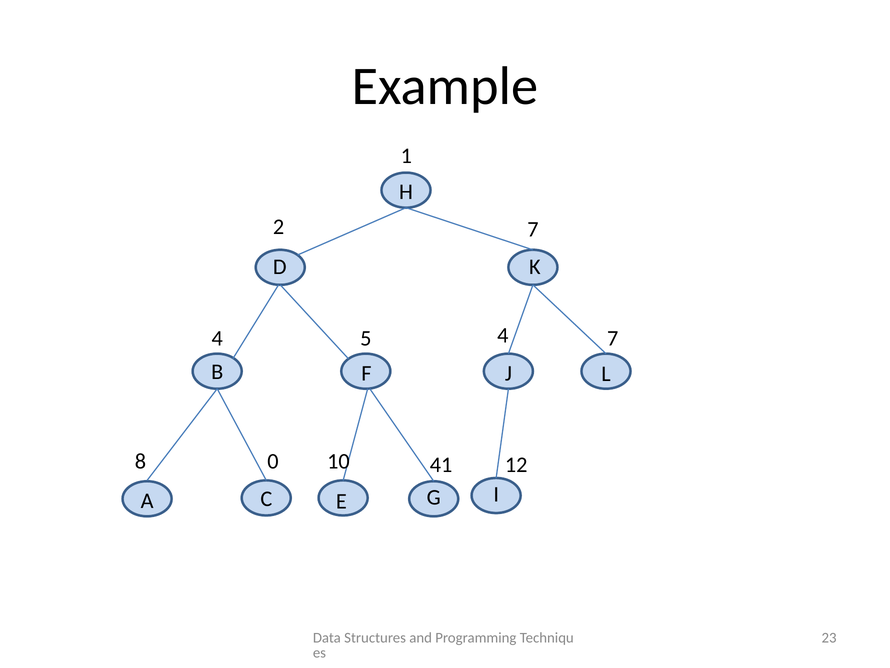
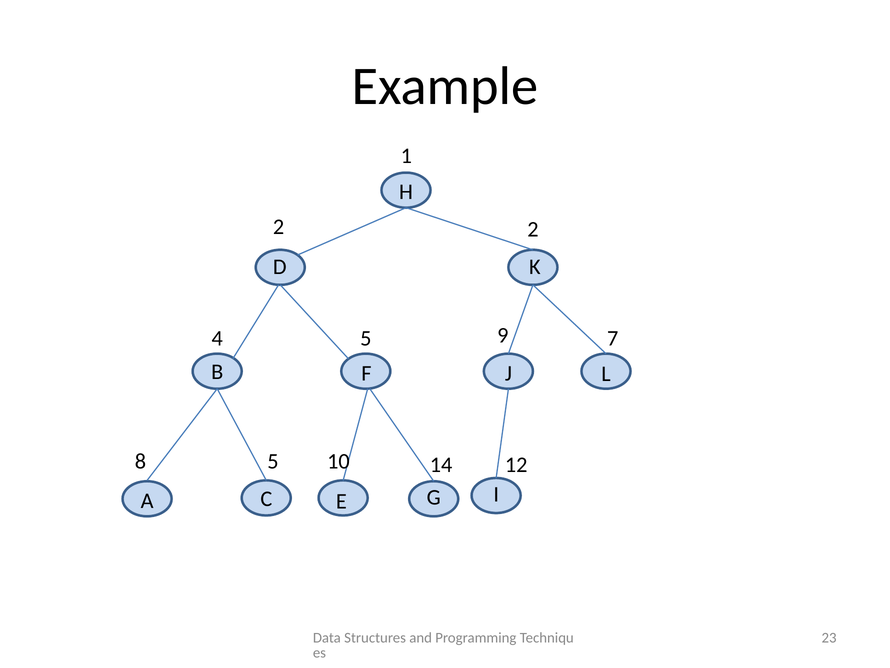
2 7: 7 -> 2
5 4: 4 -> 9
8 0: 0 -> 5
41: 41 -> 14
